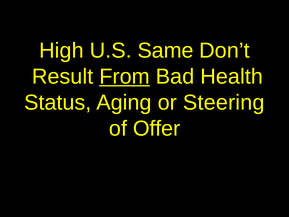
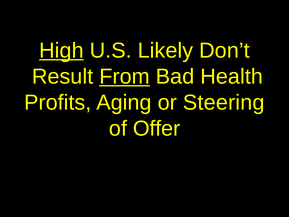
High underline: none -> present
Same: Same -> Likely
Status: Status -> Profits
